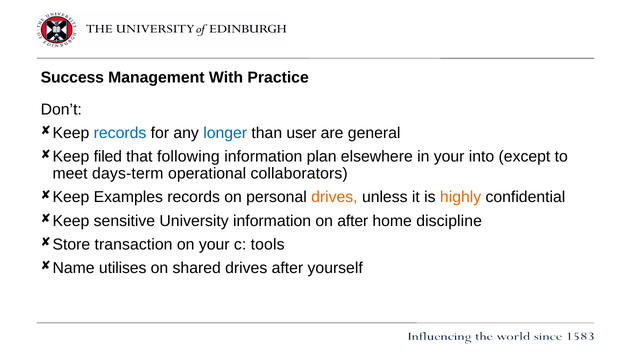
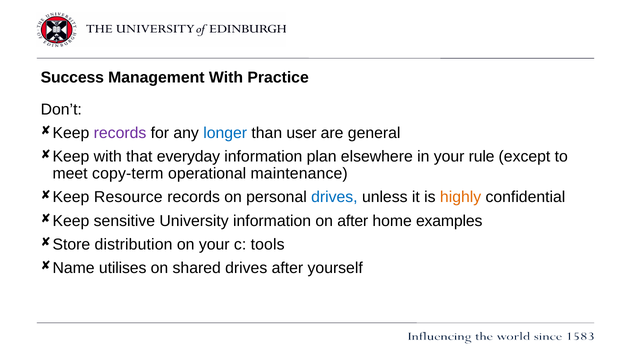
records at (120, 133) colour: blue -> purple
filed at (108, 157): filed -> with
following: following -> everyday
into: into -> rule
days-term: days-term -> copy-term
collaborators: collaborators -> maintenance
Examples: Examples -> Resource
drives at (334, 197) colour: orange -> blue
discipline: discipline -> examples
transaction: transaction -> distribution
